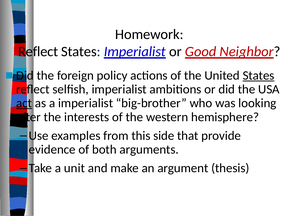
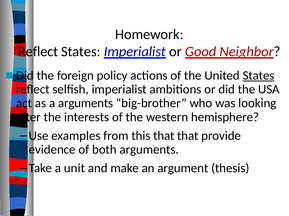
act underline: present -> none
a imperialist: imperialist -> arguments
this side: side -> that
